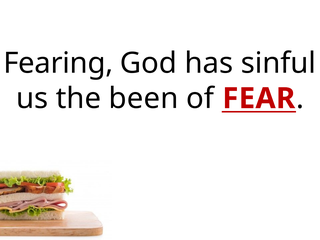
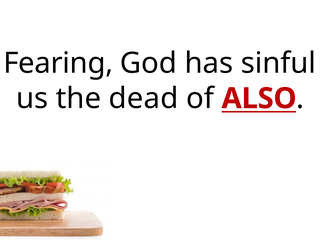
been: been -> dead
FEAR: FEAR -> ALSO
